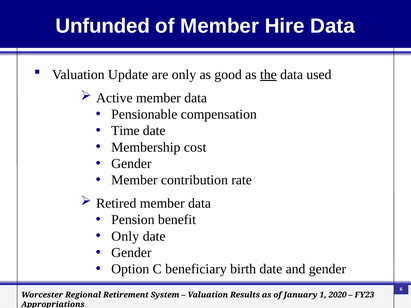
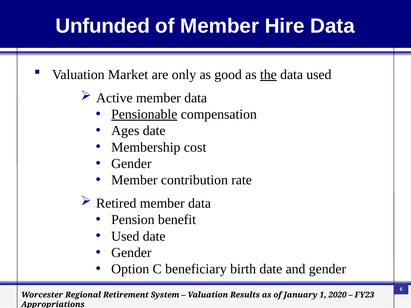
Update: Update -> Market
Pensionable underline: none -> present
Time: Time -> Ages
Only at (125, 236): Only -> Used
